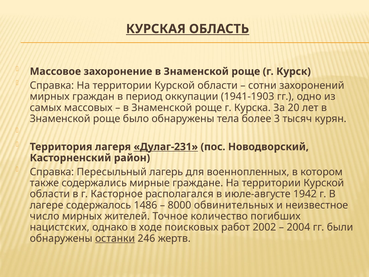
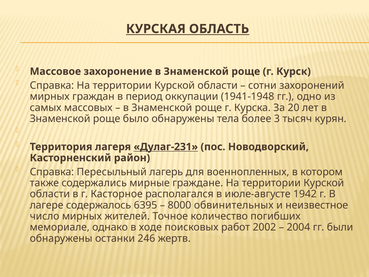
1941-1903: 1941-1903 -> 1941-1948
1486: 1486 -> 6395
нацистских: нацистских -> мемориале
останки underline: present -> none
